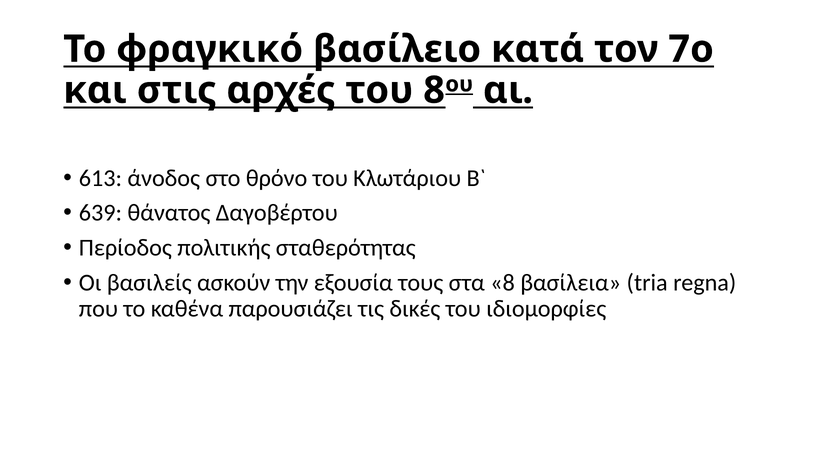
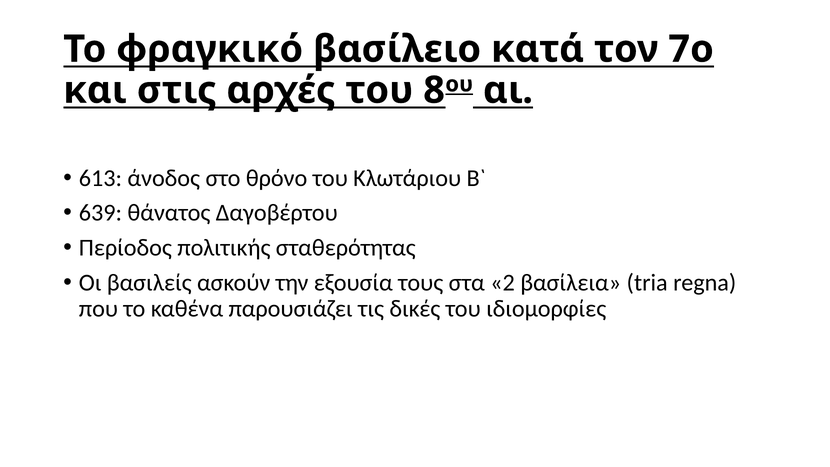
στα 8: 8 -> 2
